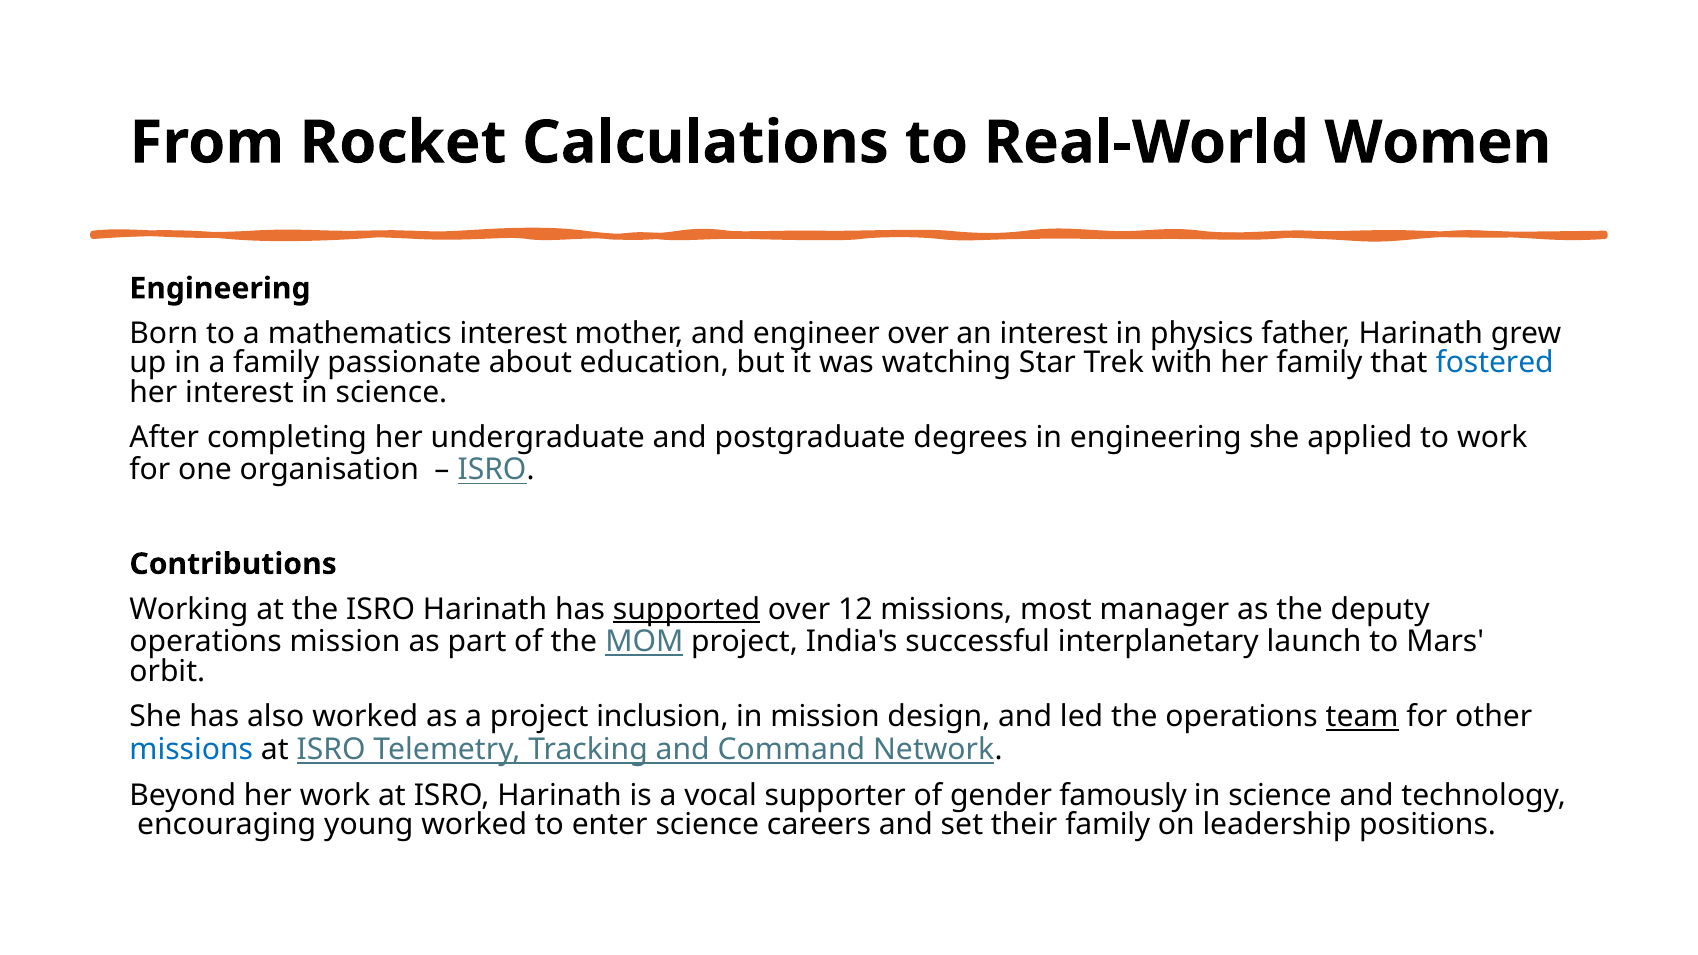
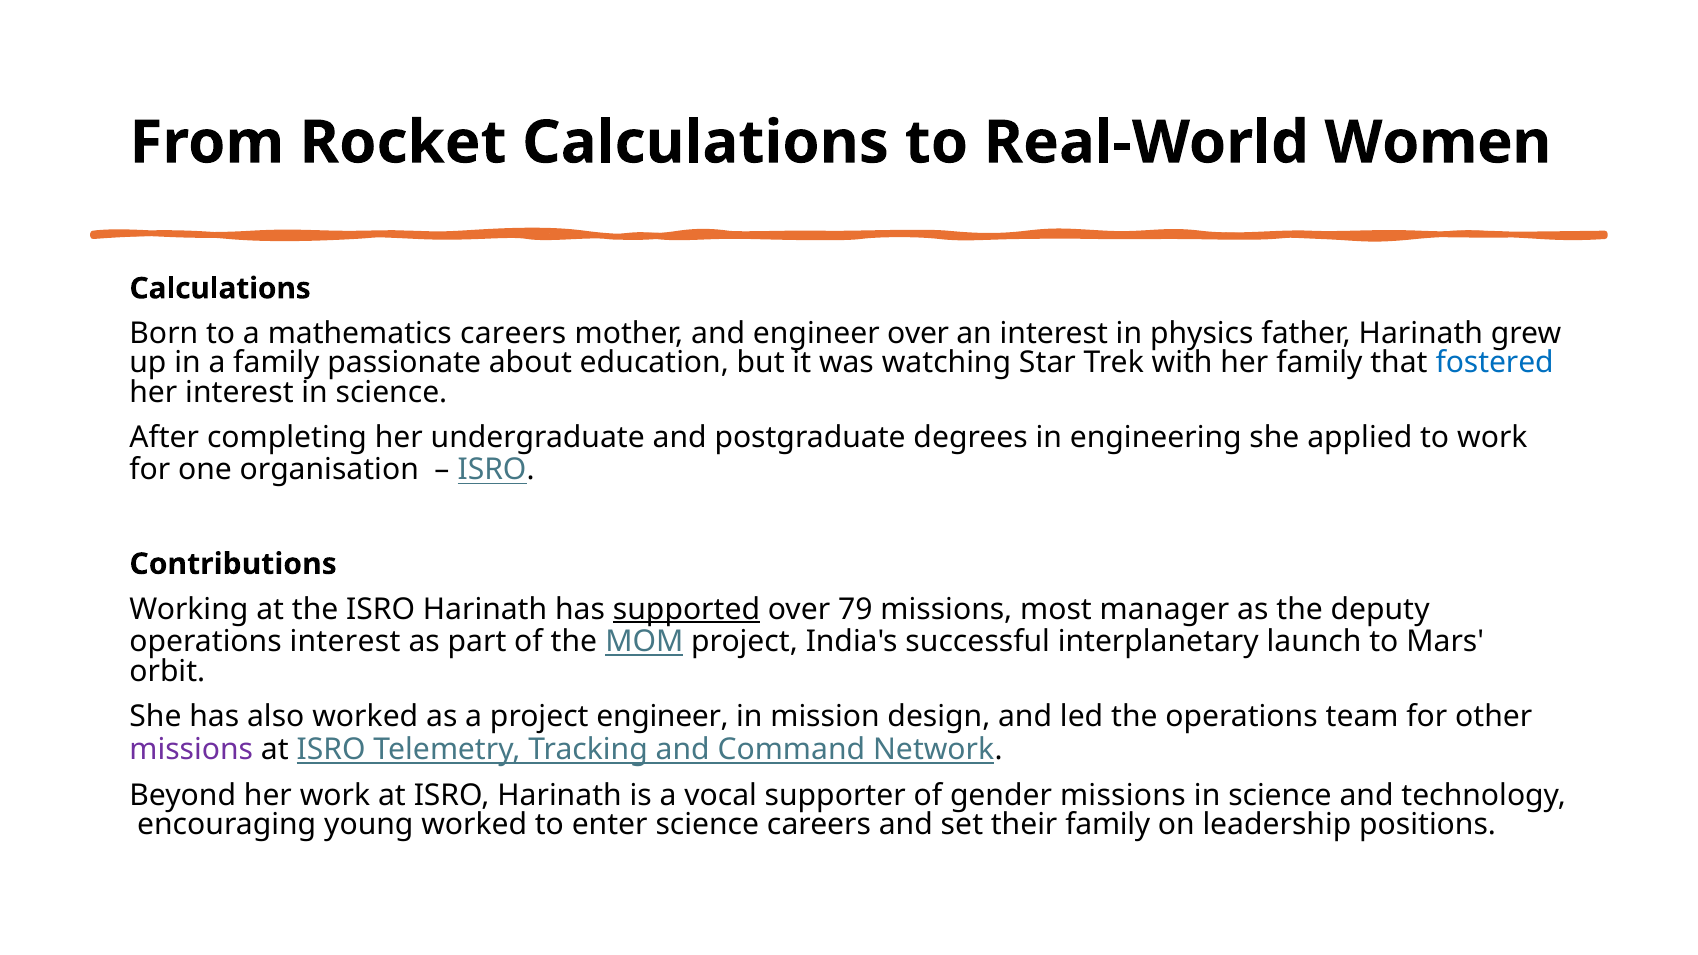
Engineering at (220, 289): Engineering -> Calculations
mathematics interest: interest -> careers
12: 12 -> 79
operations mission: mission -> interest
project inclusion: inclusion -> engineer
team underline: present -> none
missions at (191, 749) colour: blue -> purple
gender famously: famously -> missions
